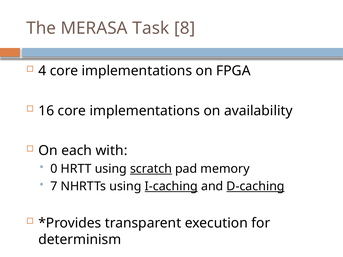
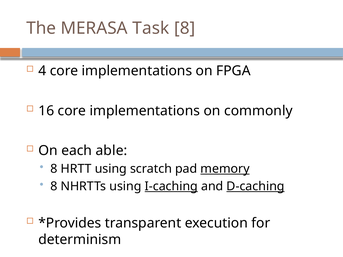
availability: availability -> commonly
with: with -> able
0 at (54, 169): 0 -> 8
scratch underline: present -> none
memory underline: none -> present
7 at (54, 186): 7 -> 8
